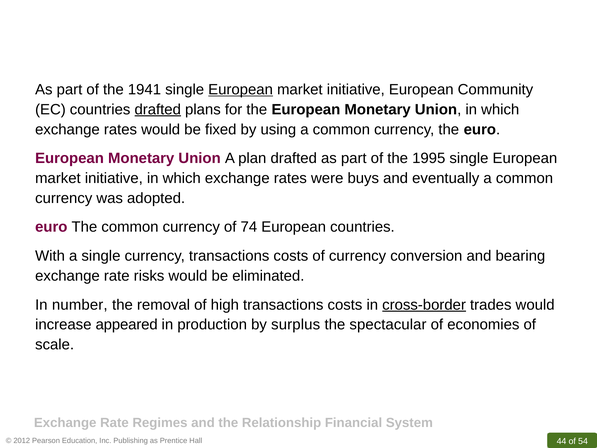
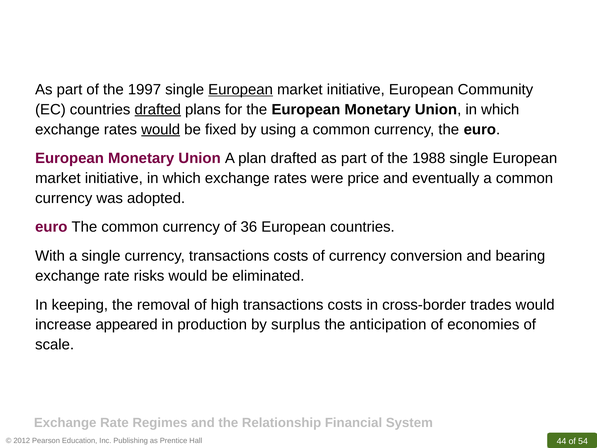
1941: 1941 -> 1997
would at (161, 129) underline: none -> present
1995: 1995 -> 1988
buys: buys -> price
74: 74 -> 36
number: number -> keeping
cross-border underline: present -> none
spectacular: spectacular -> anticipation
